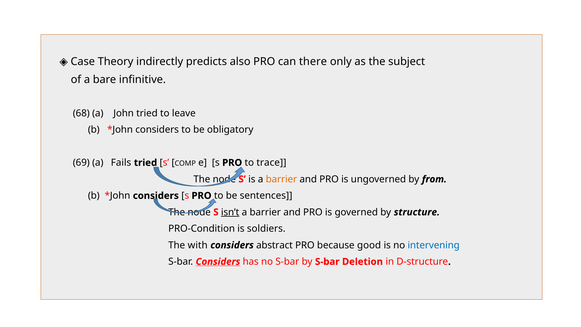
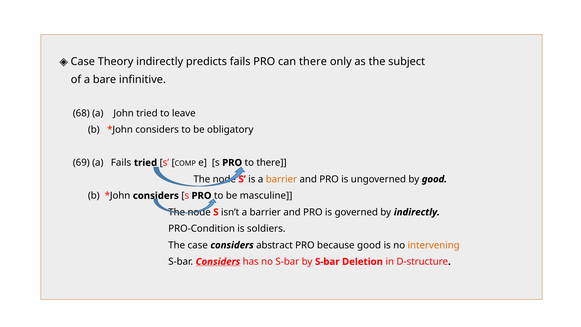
predicts also: also -> fails
to trace: trace -> there
by from: from -> good
sentences: sentences -> masculine
isn’t underline: present -> none
by structure: structure -> indirectly
The with: with -> case
intervening colour: blue -> orange
